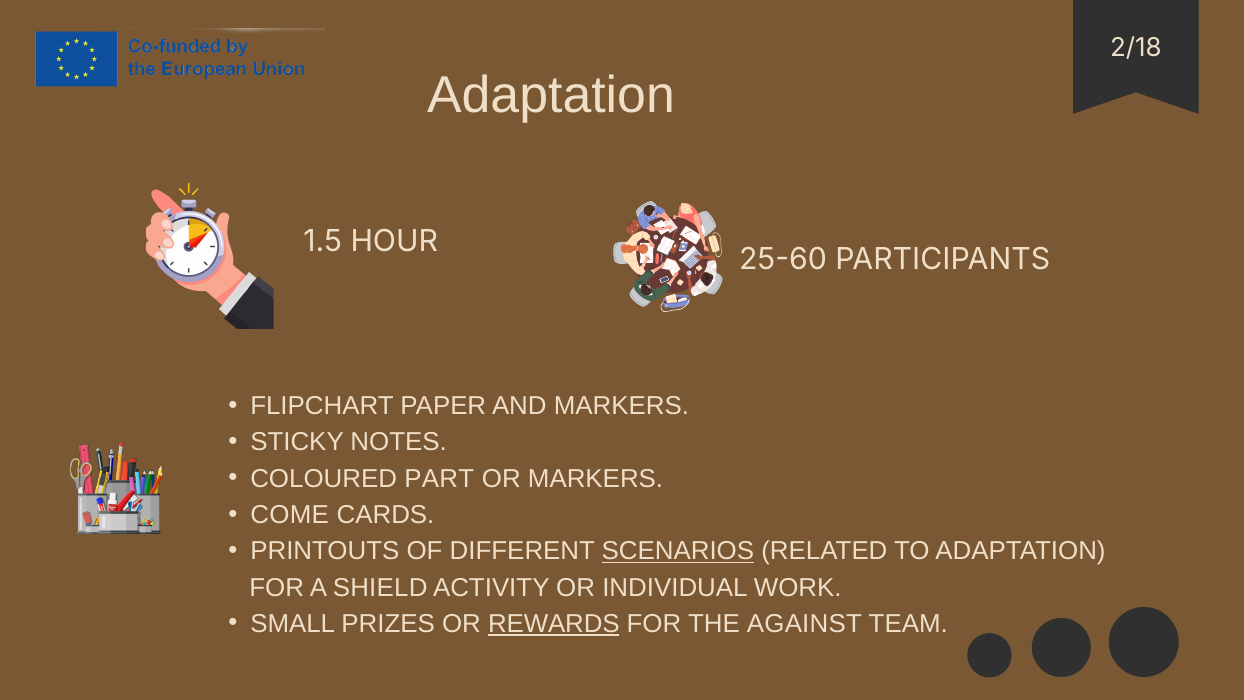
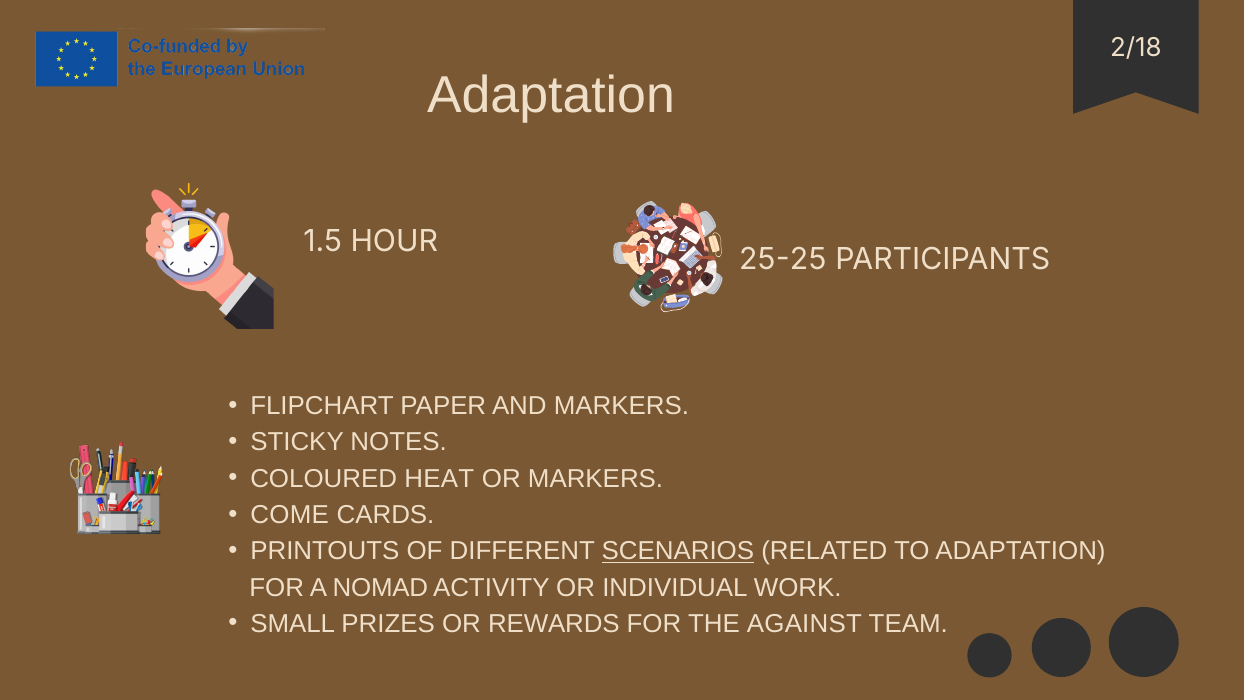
25-60: 25-60 -> 25-25
PART: PART -> HEAT
SHIELD: SHIELD -> NOMAD
REWARDS underline: present -> none
